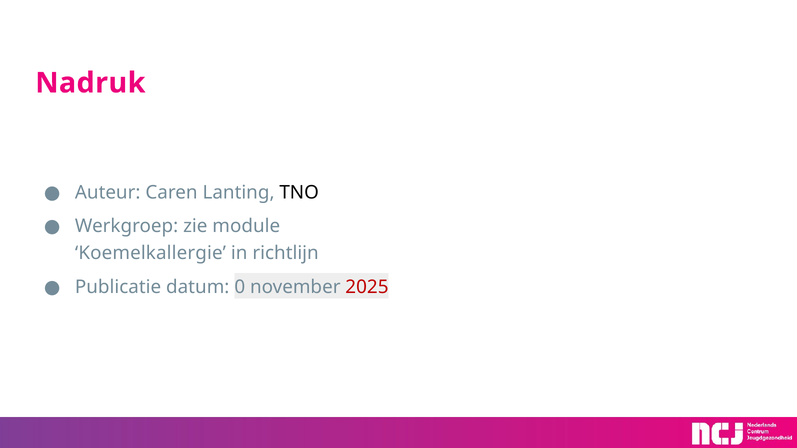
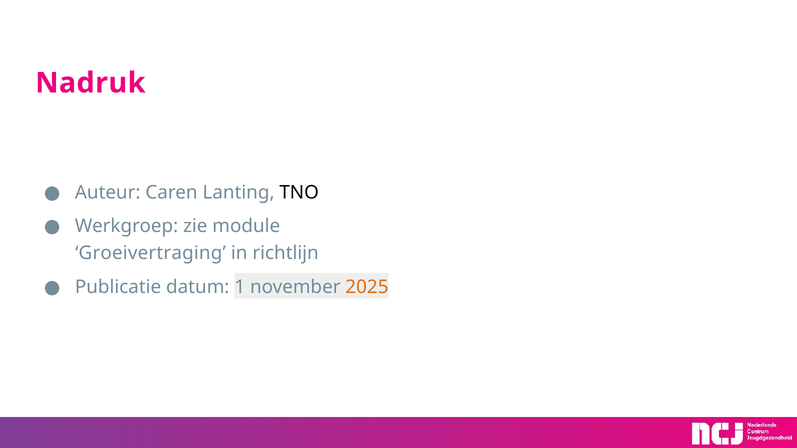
Koemelkallergie: Koemelkallergie -> Groeivertraging
0: 0 -> 1
2025 colour: red -> orange
